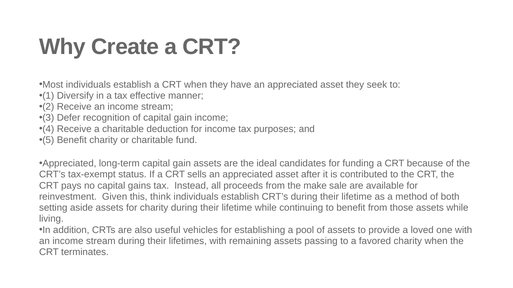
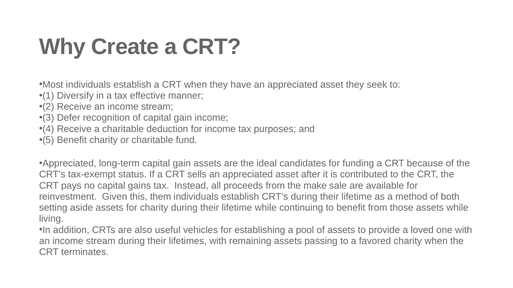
think: think -> them
